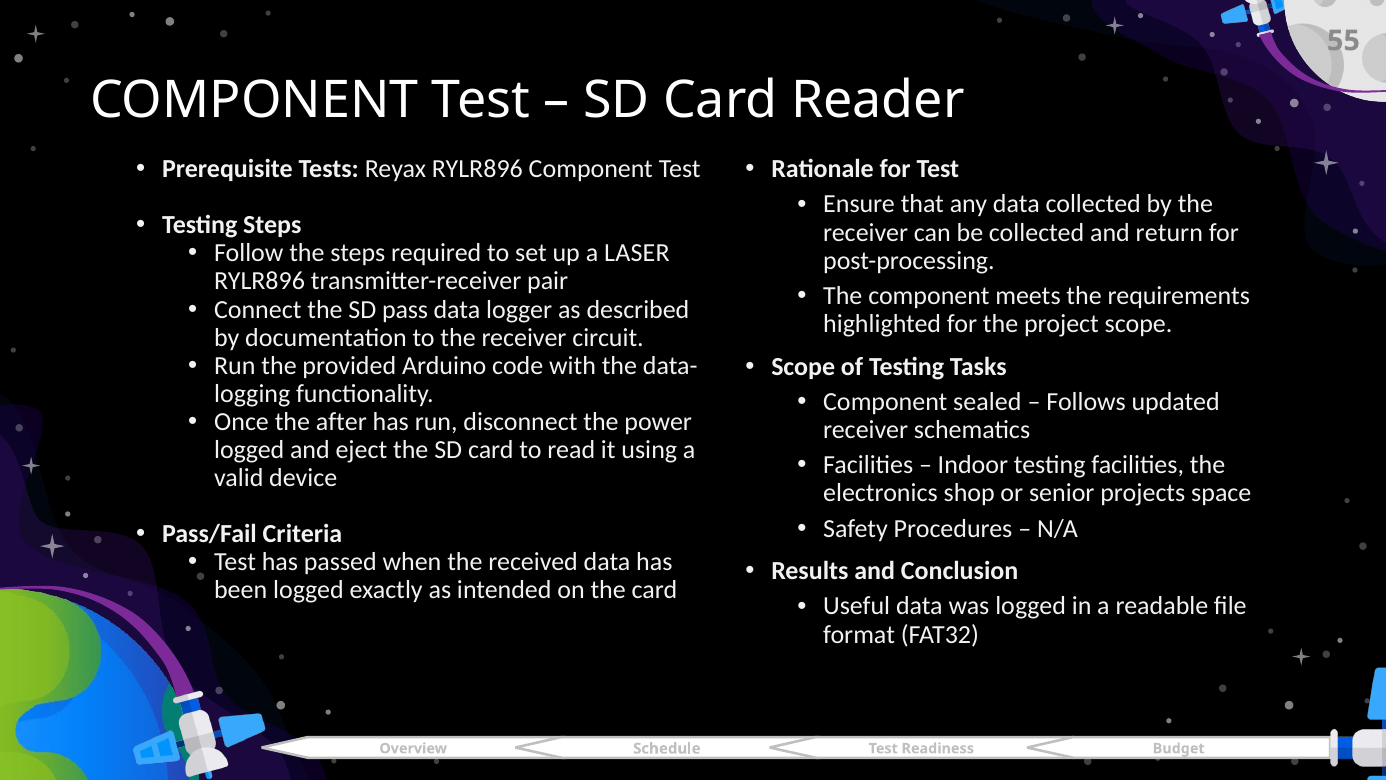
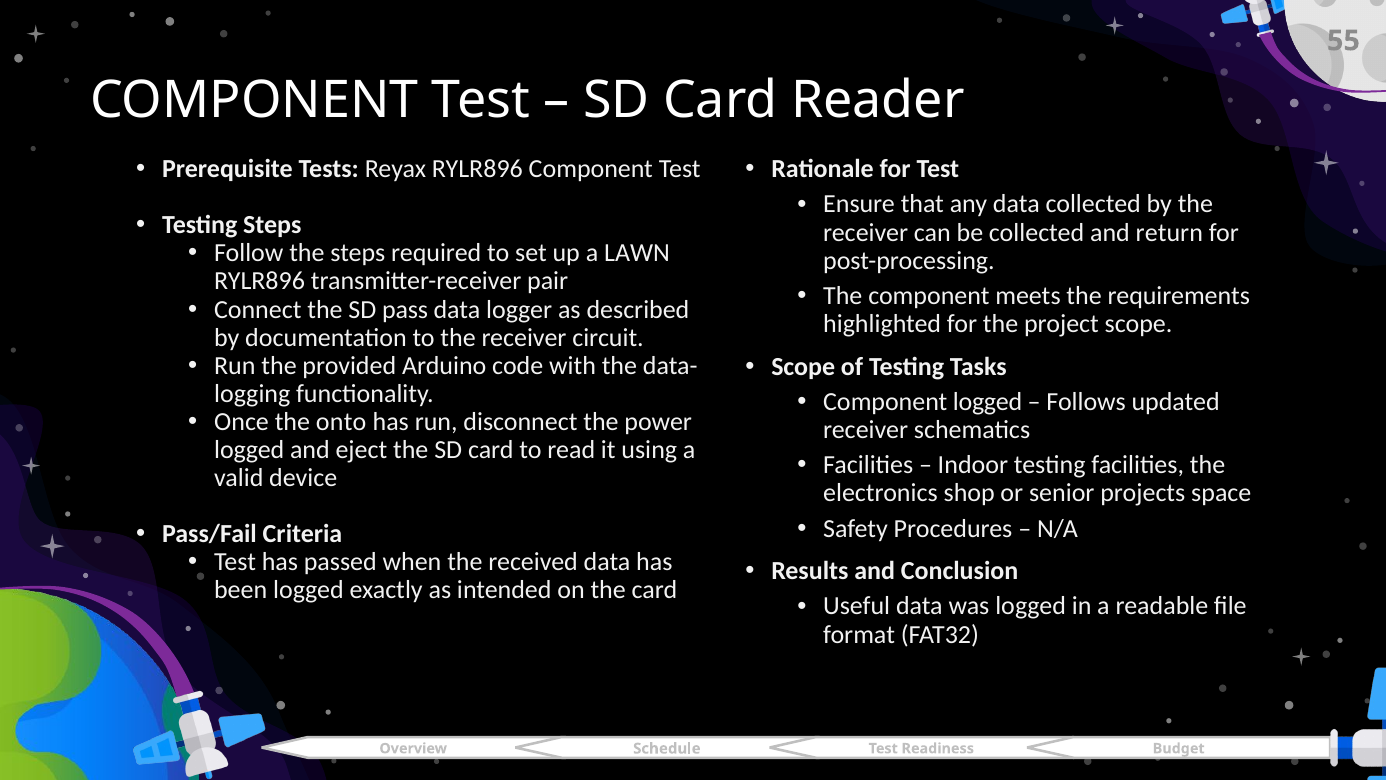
LASER: LASER -> LAWN
Component sealed: sealed -> logged
after: after -> onto
